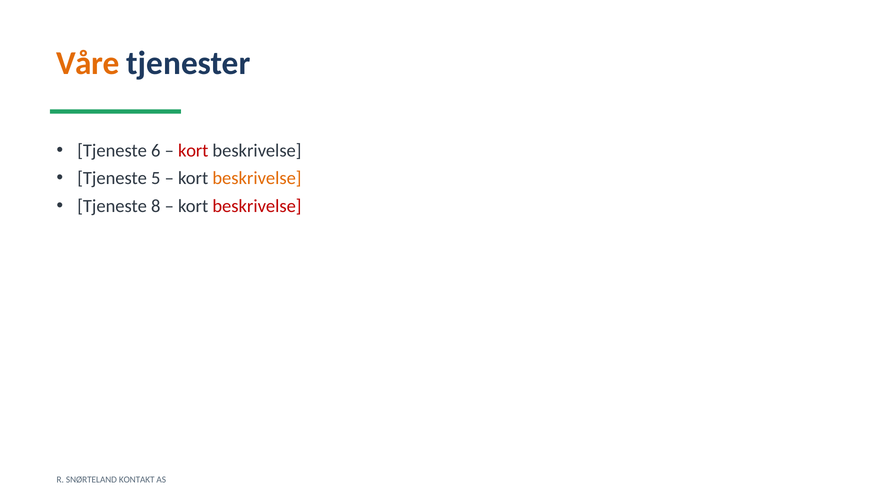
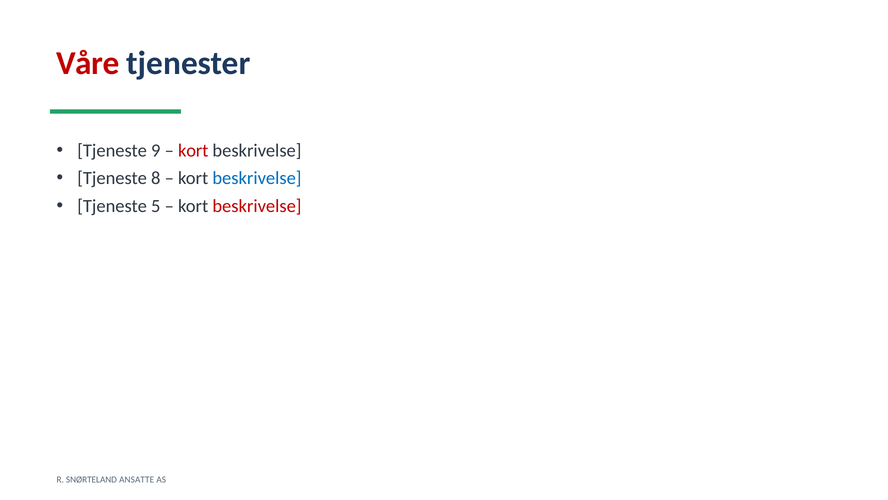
Våre colour: orange -> red
6: 6 -> 9
5: 5 -> 8
beskrivelse at (257, 178) colour: orange -> blue
8: 8 -> 5
KONTAKT: KONTAKT -> ANSATTE
